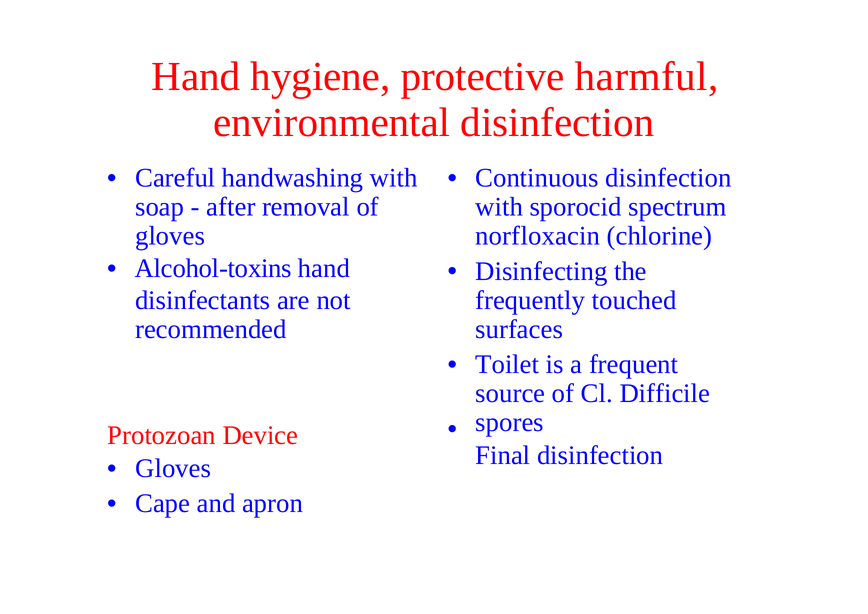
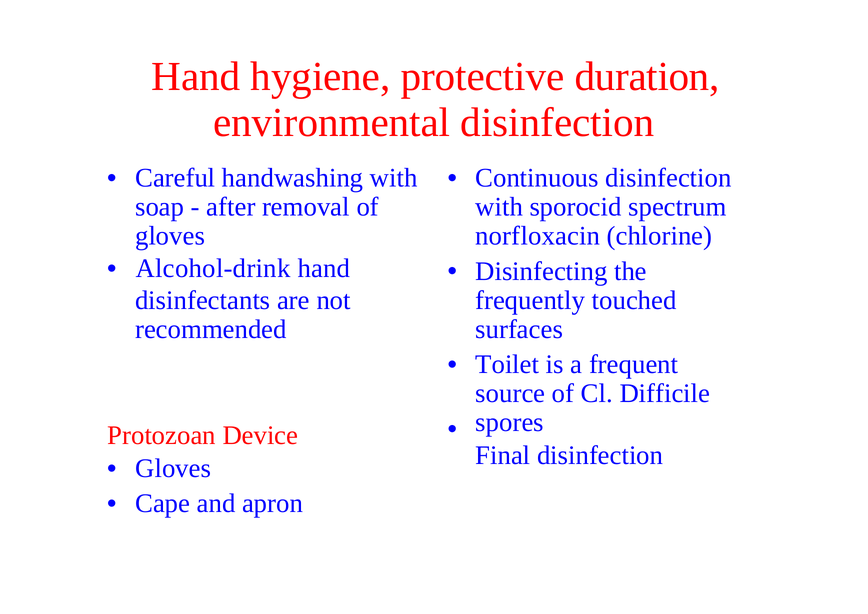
harmful: harmful -> duration
Alcohol-toxins: Alcohol-toxins -> Alcohol-drink
